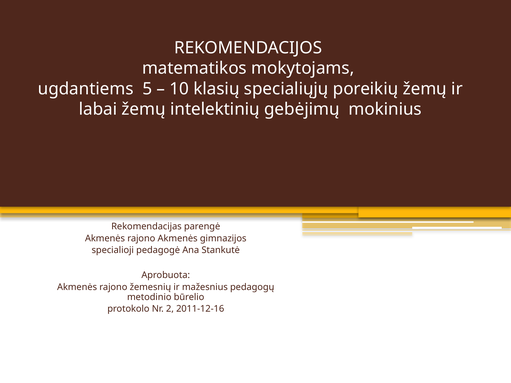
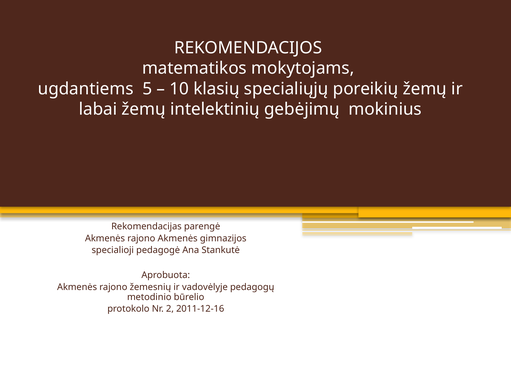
mažesnius: mažesnius -> vadovėlyje
